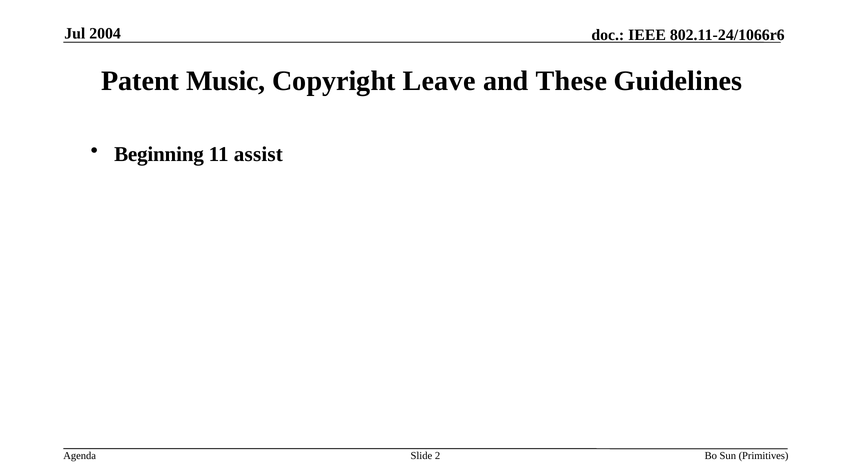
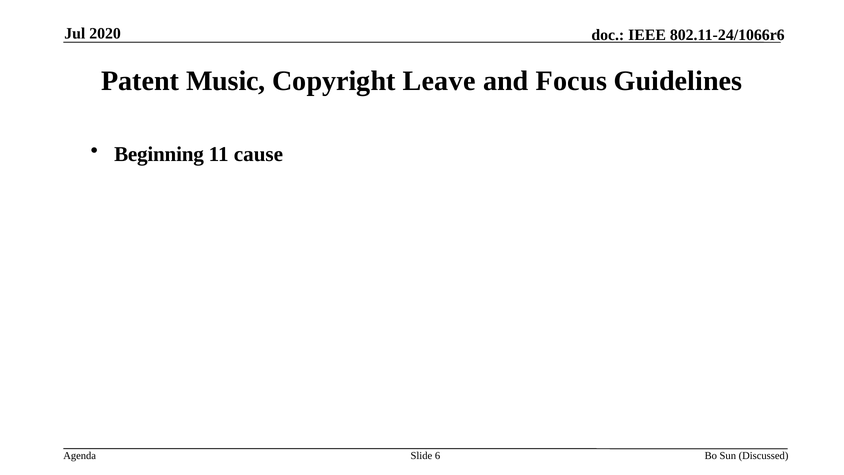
2004: 2004 -> 2020
These: These -> Focus
assist: assist -> cause
2: 2 -> 6
Primitives: Primitives -> Discussed
